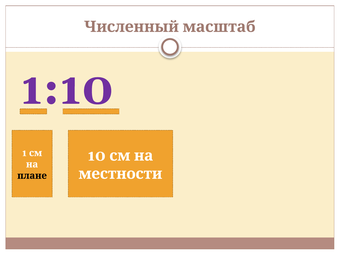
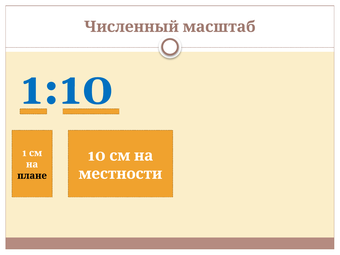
1:10 colour: purple -> blue
